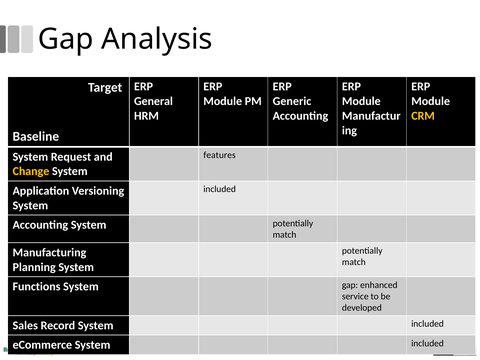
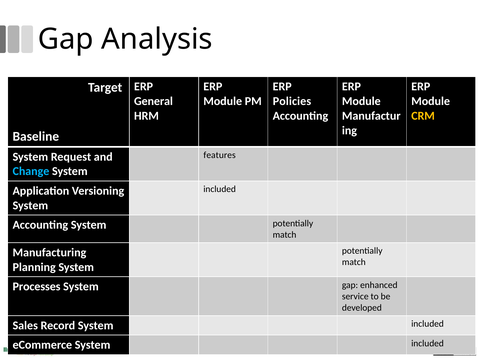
Generic: Generic -> Policies
Change colour: yellow -> light blue
Functions: Functions -> Processes
